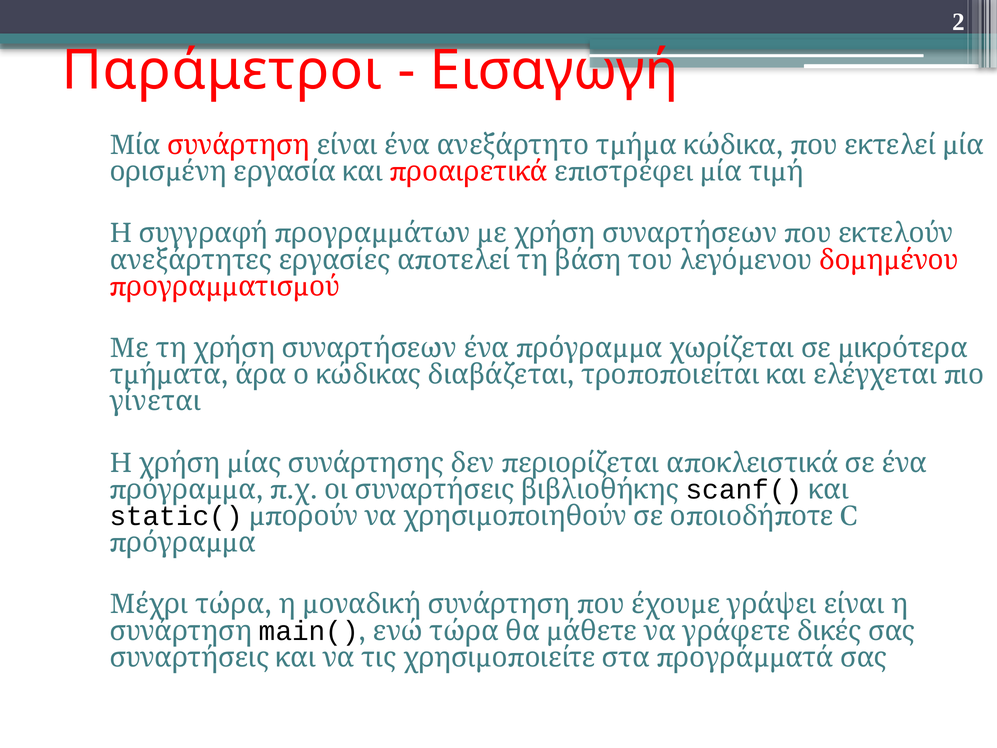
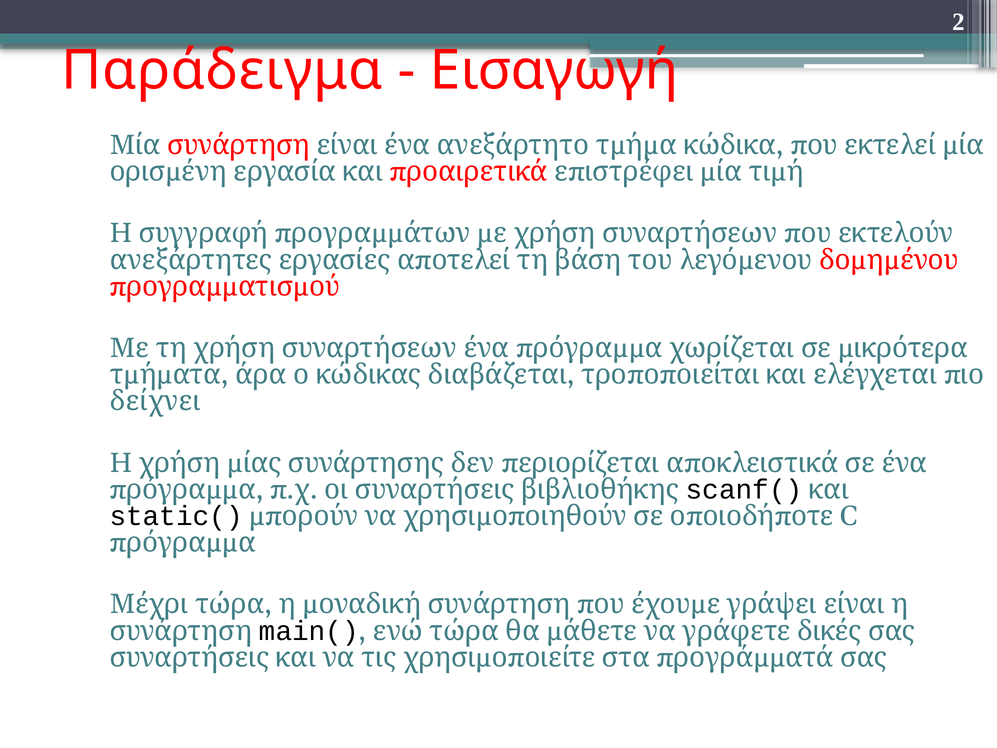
Παράμετροι: Παράμετροι -> Παράδειγμα
γίνεται: γίνεται -> δείχνει
